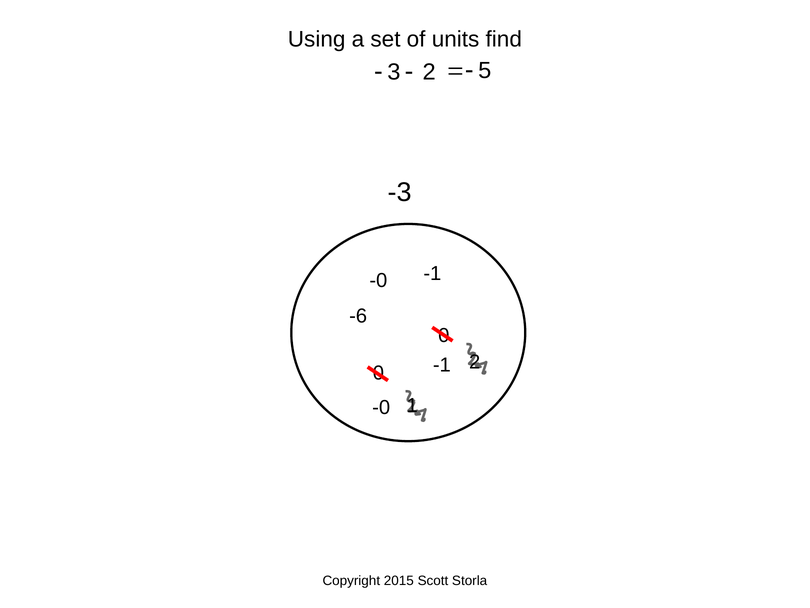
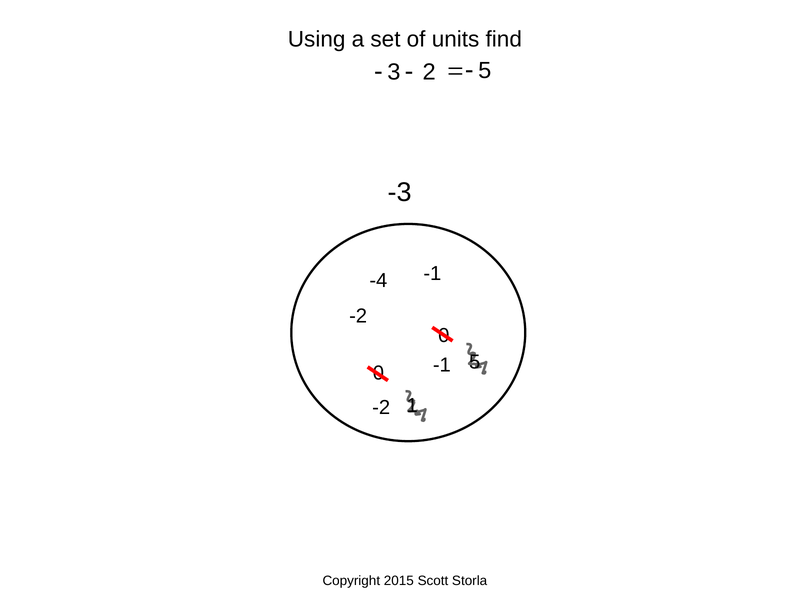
-0 at (378, 280): -0 -> -4
-6 at (358, 316): -6 -> -2
-1 2: 2 -> 5
-0 at (381, 407): -0 -> -2
